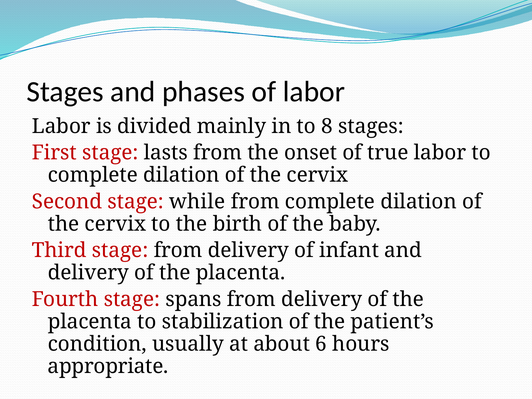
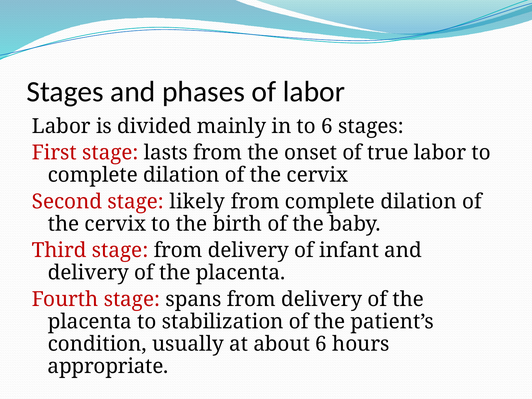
to 8: 8 -> 6
while: while -> likely
